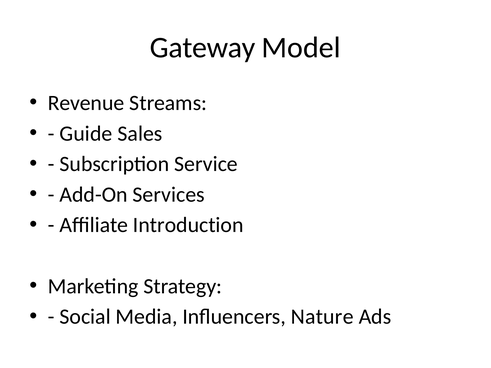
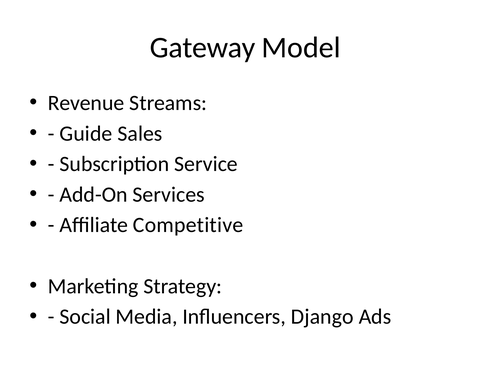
Introduction: Introduction -> Competitive
Nature: Nature -> Django
